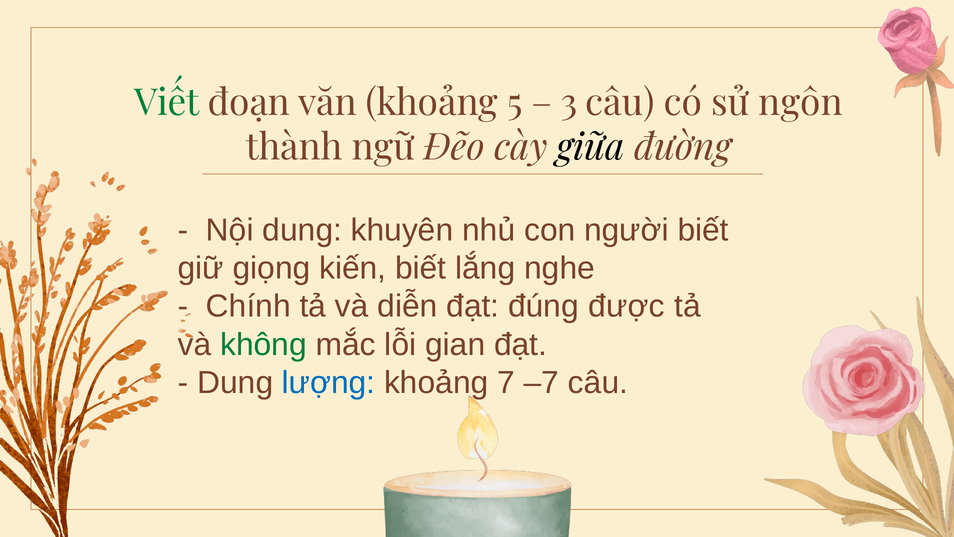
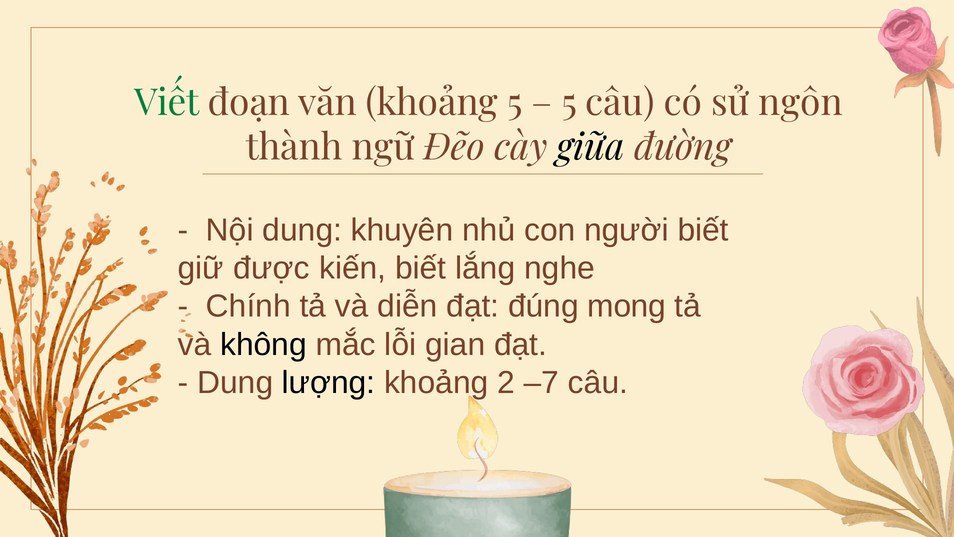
3 at (569, 103): 3 -> 5
giọng: giọng -> được
được: được -> mong
không colour: green -> black
lượng colour: blue -> black
7: 7 -> 2
